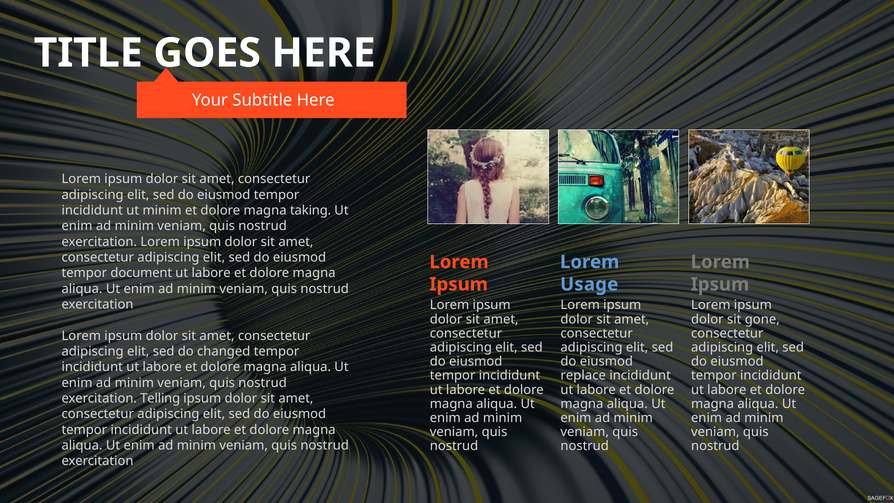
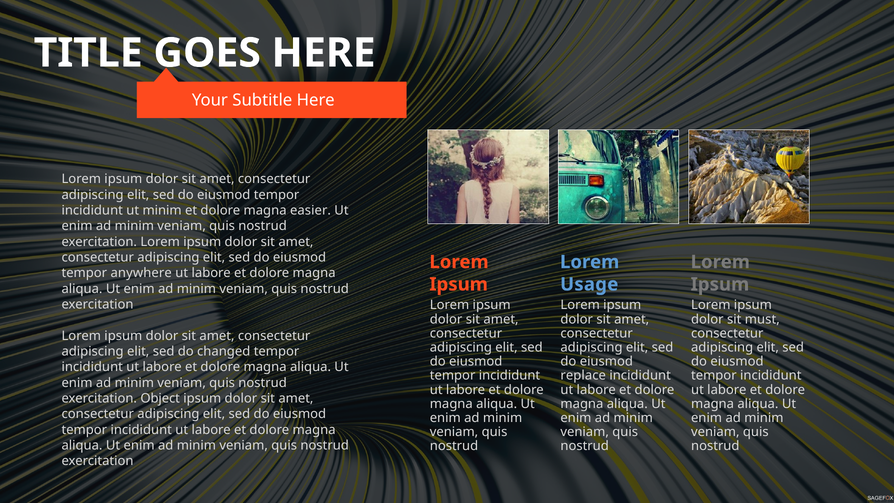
taking: taking -> easier
document: document -> anywhere
gone: gone -> must
Telling: Telling -> Object
